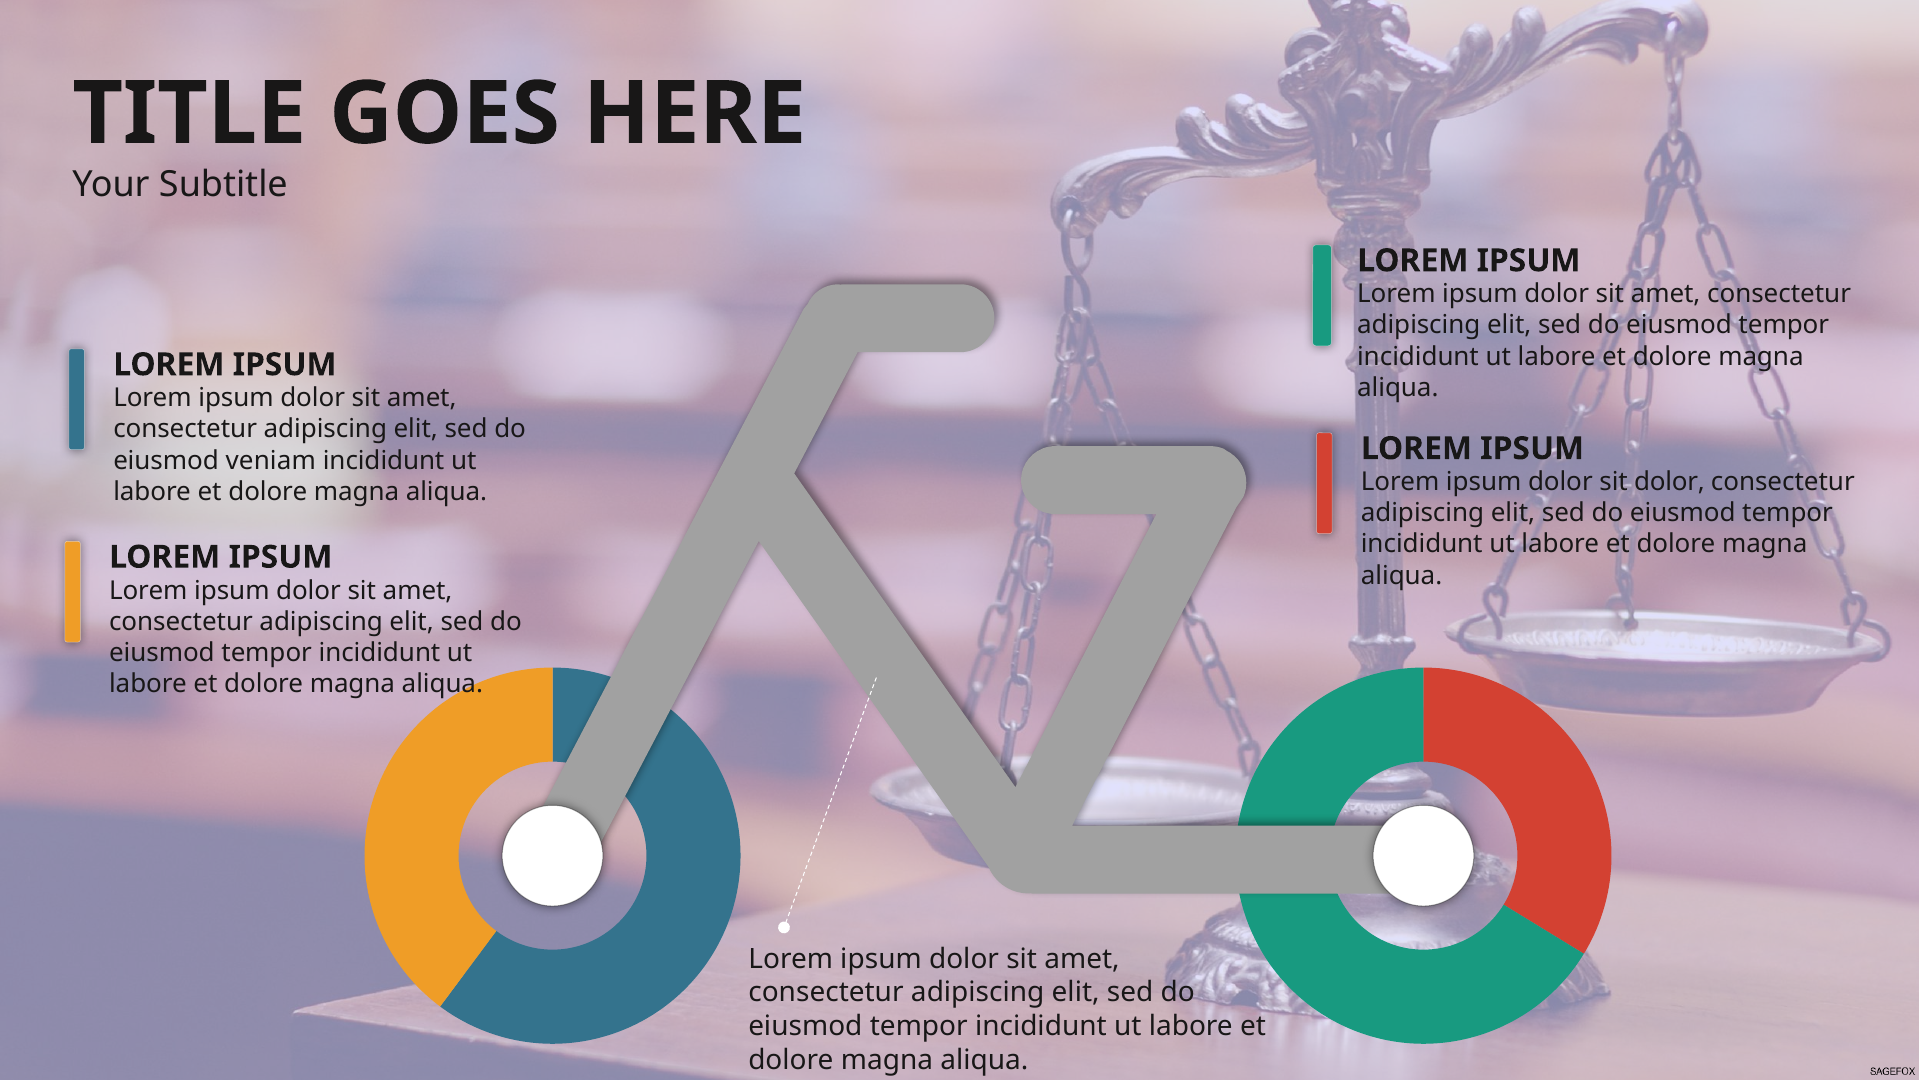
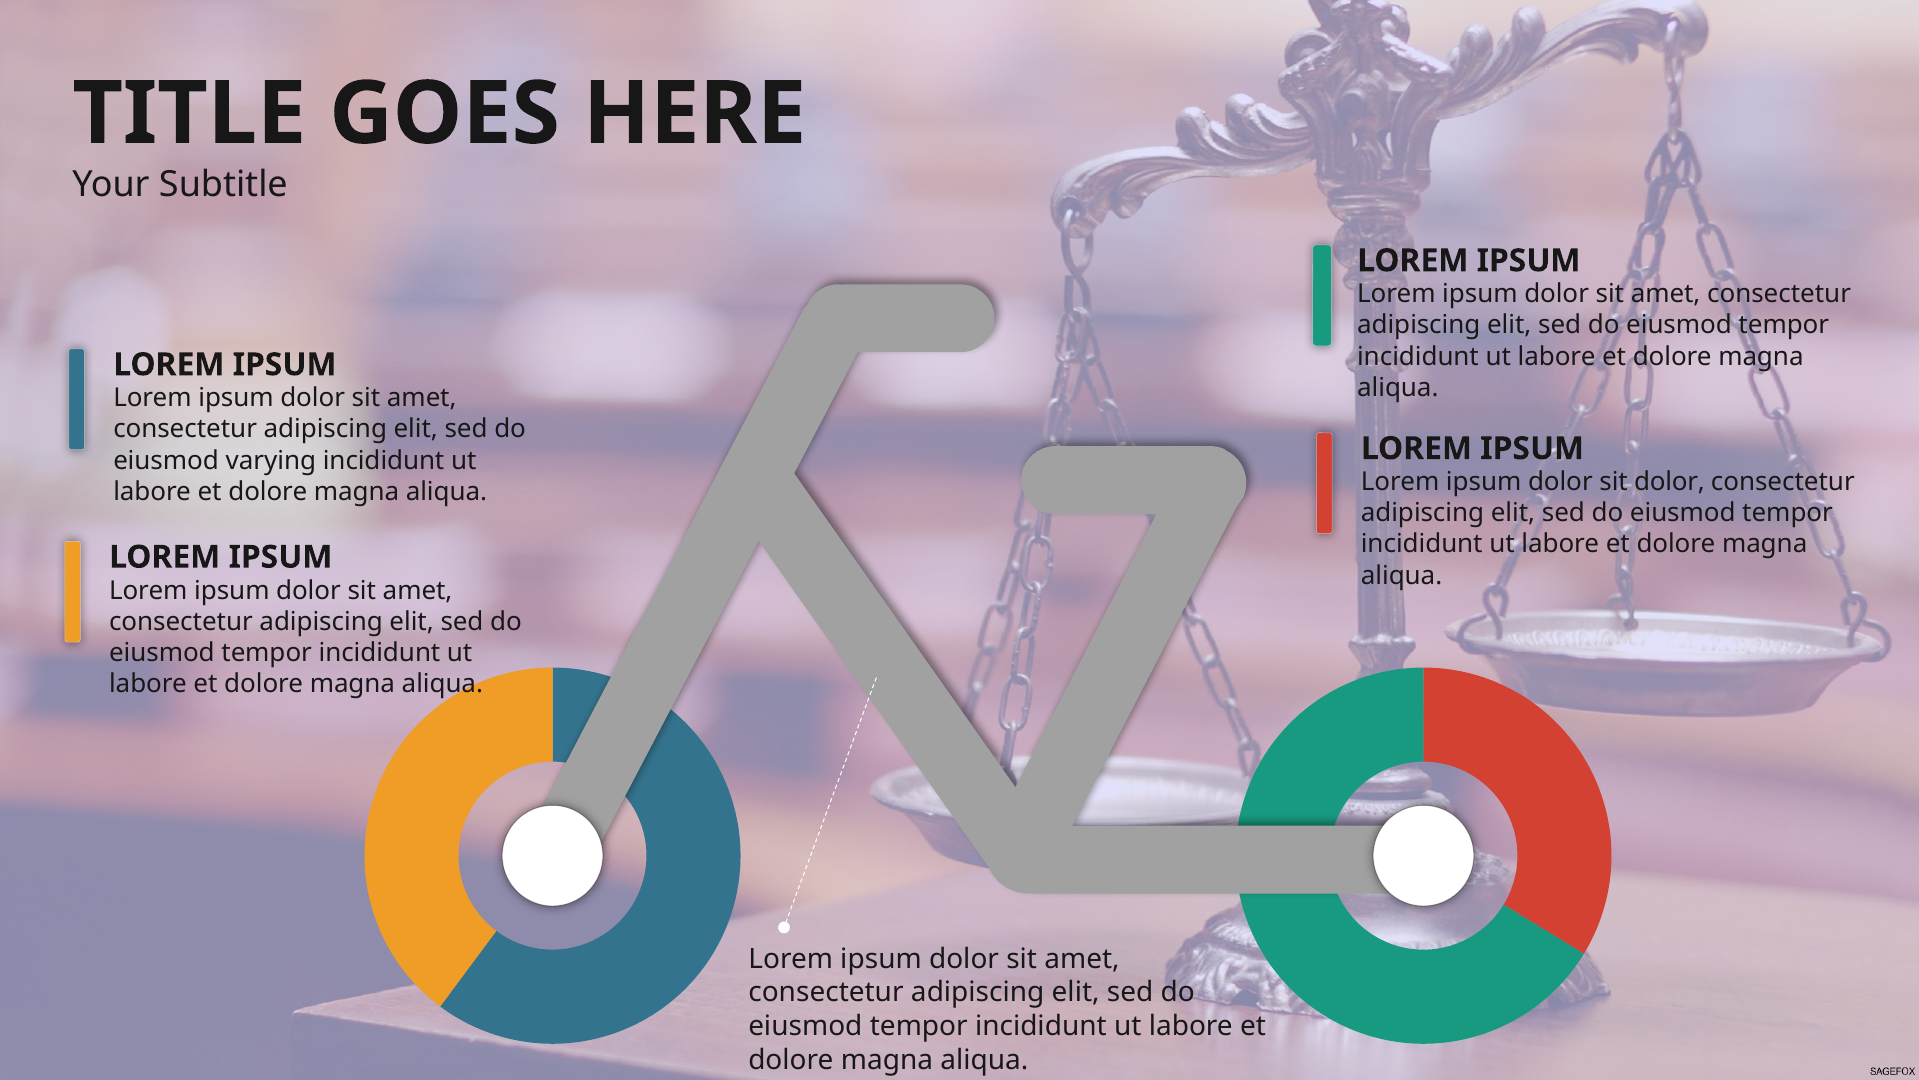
veniam: veniam -> varying
